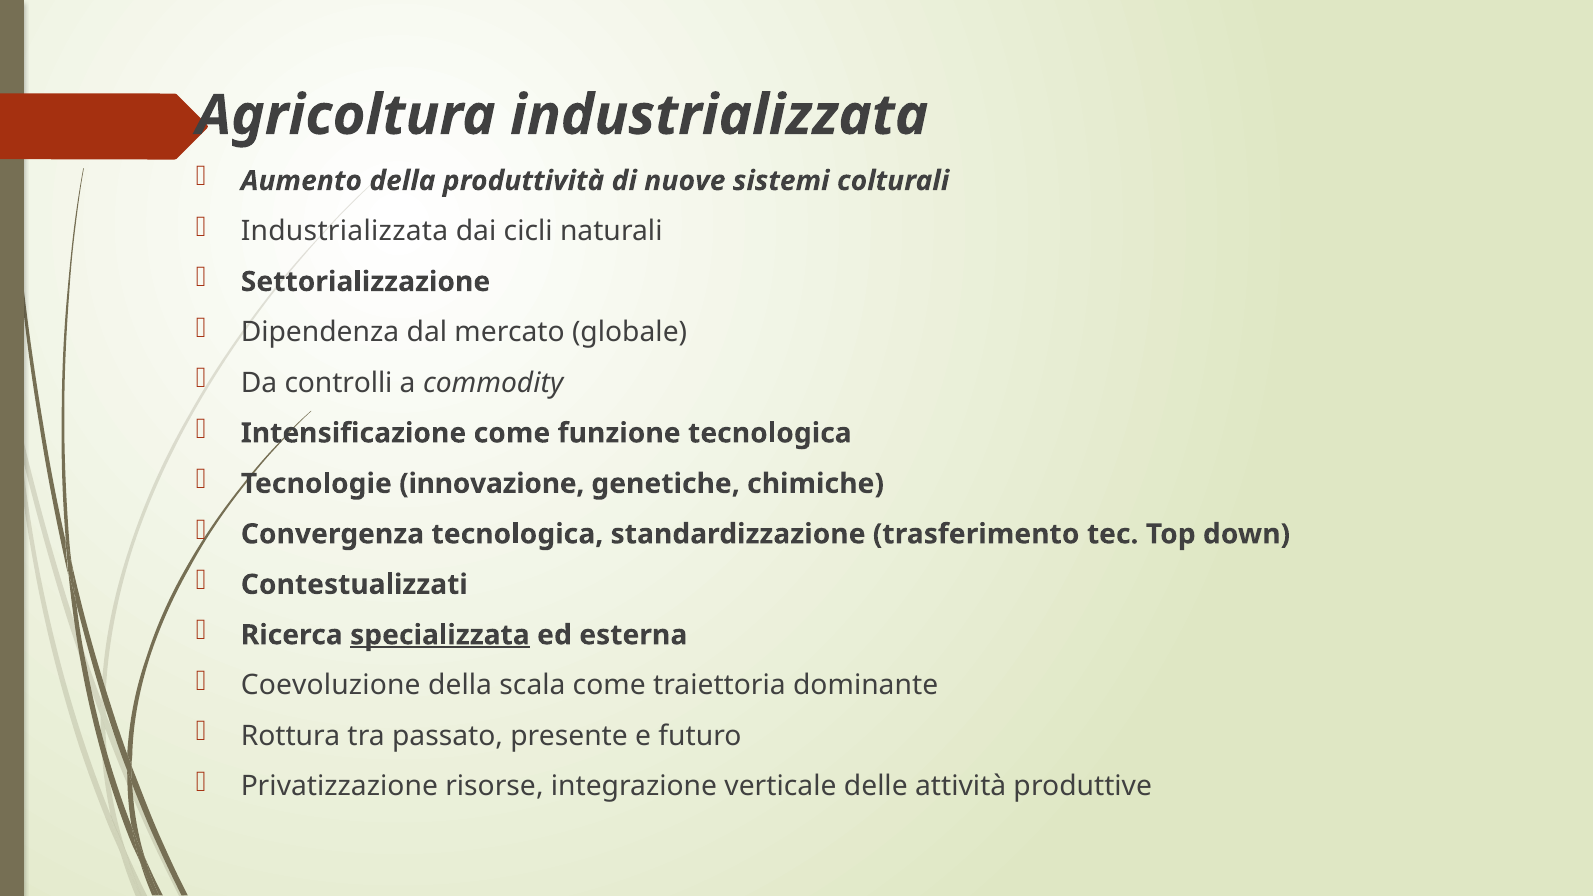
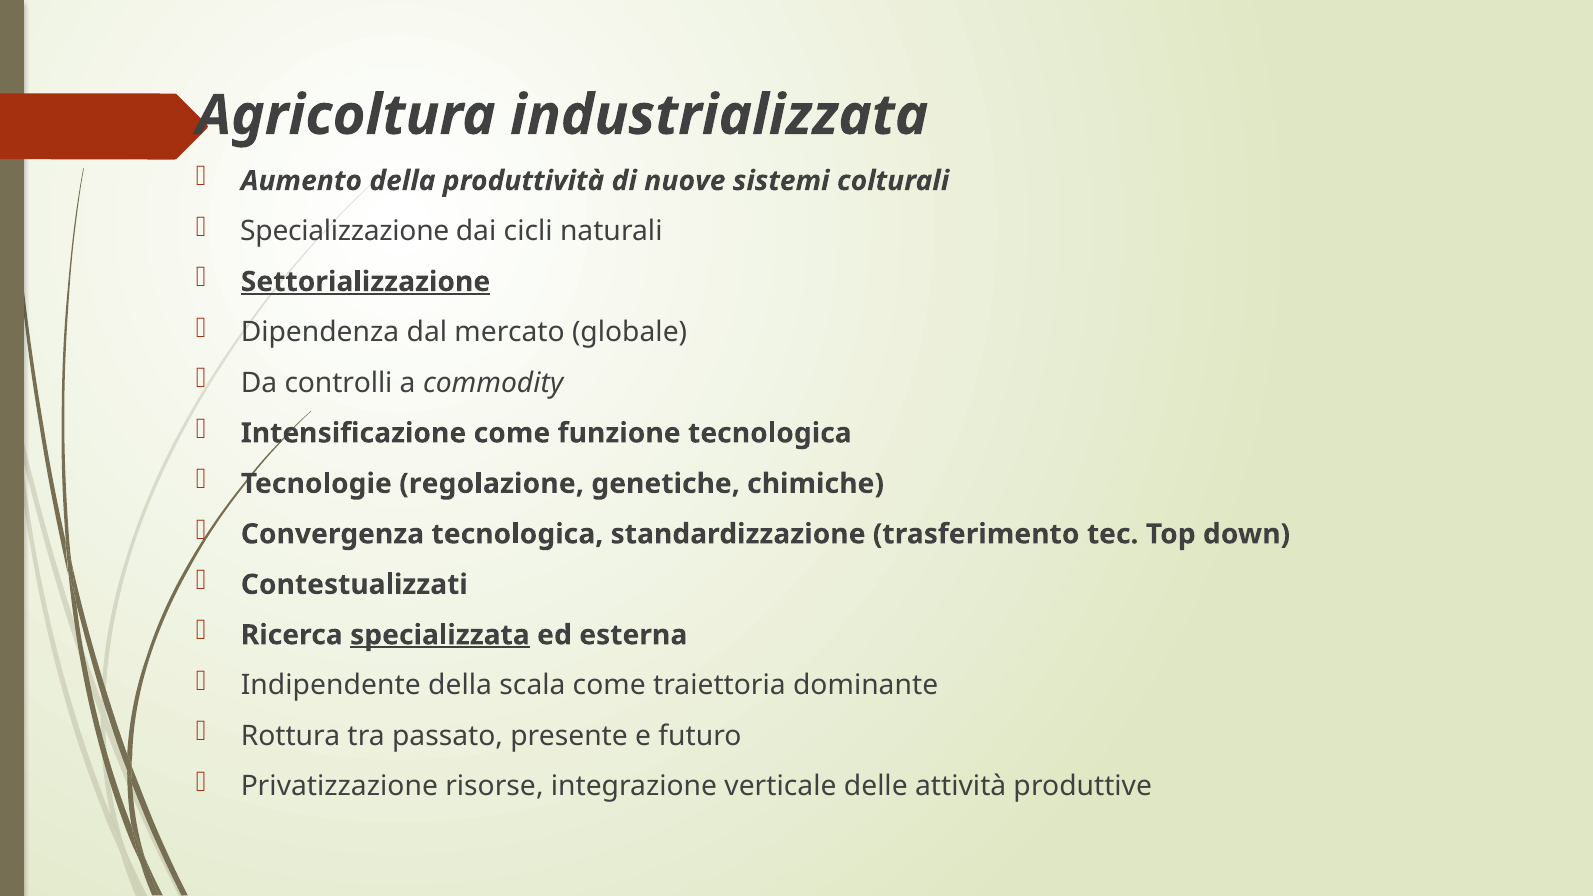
Industrializzata at (345, 231): Industrializzata -> Specializzazione
Settorializzazione underline: none -> present
innovazione: innovazione -> regolazione
Coevoluzione: Coevoluzione -> Indipendente
